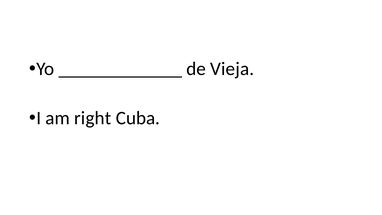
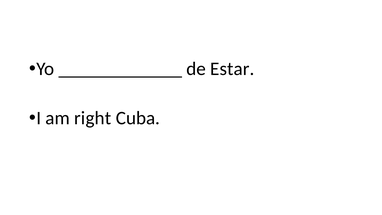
Vieja: Vieja -> Estar
